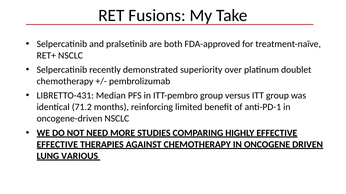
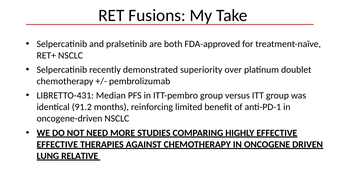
71.2: 71.2 -> 91.2
VARIOUS: VARIOUS -> RELATIVE
